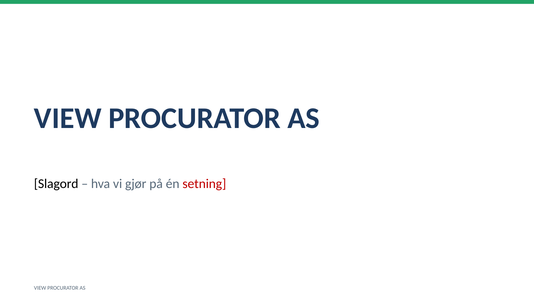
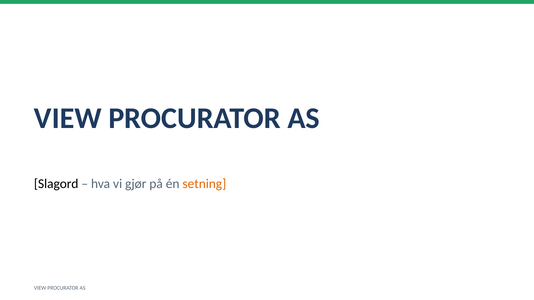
setning colour: red -> orange
